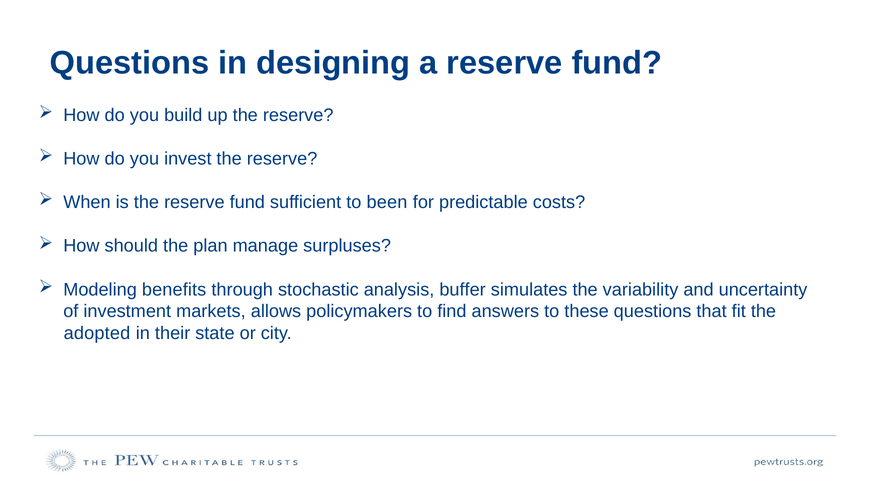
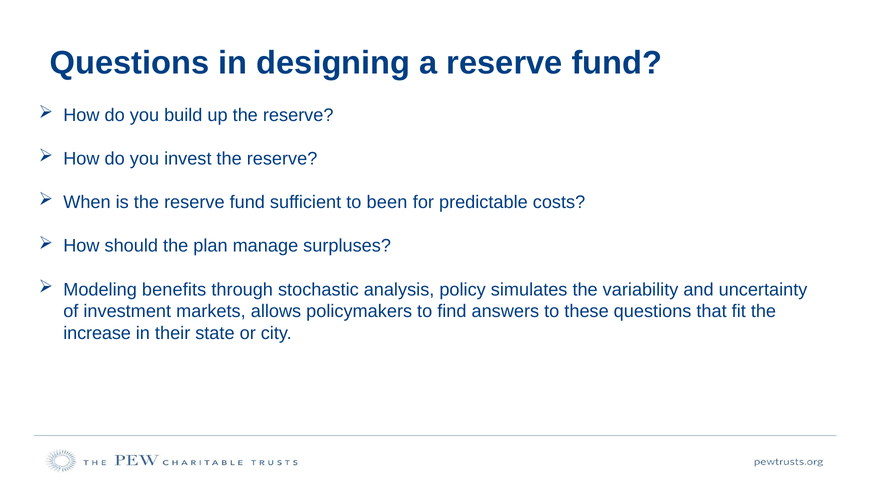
buffer: buffer -> policy
adopted: adopted -> increase
